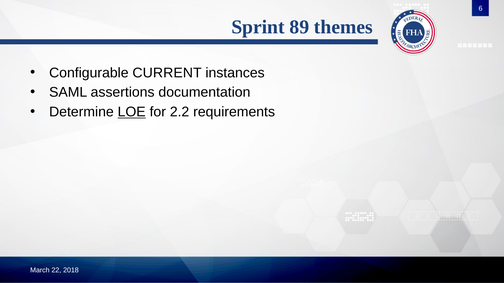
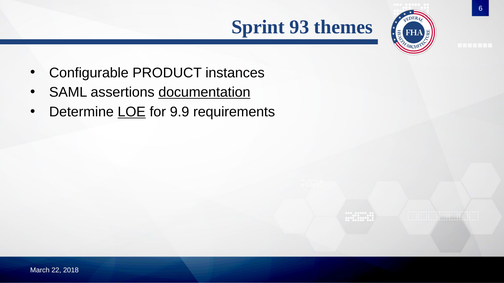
89: 89 -> 93
CURRENT: CURRENT -> PRODUCT
documentation underline: none -> present
2.2: 2.2 -> 9.9
